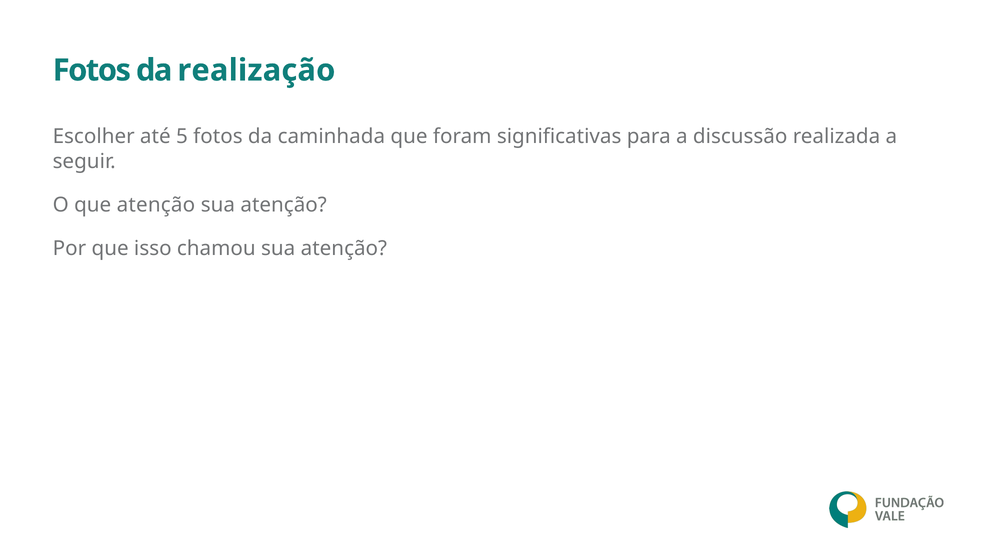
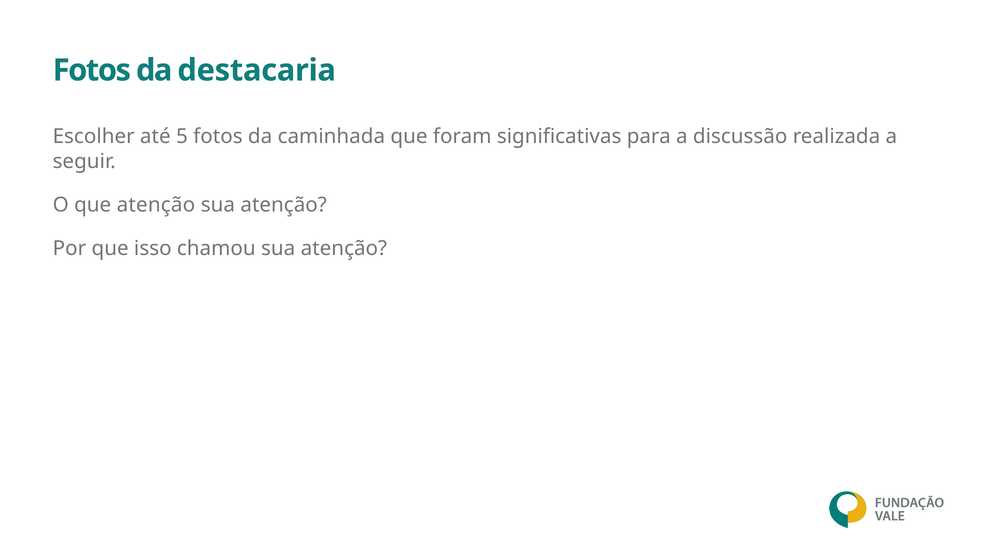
realização: realização -> destacaria
